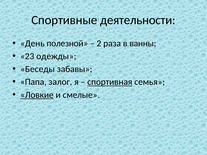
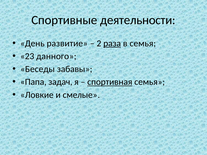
полезной: полезной -> развитие
раза underline: none -> present
в ванны: ванны -> семья
одежды: одежды -> данного
залог: залог -> задач
Ловкие underline: present -> none
